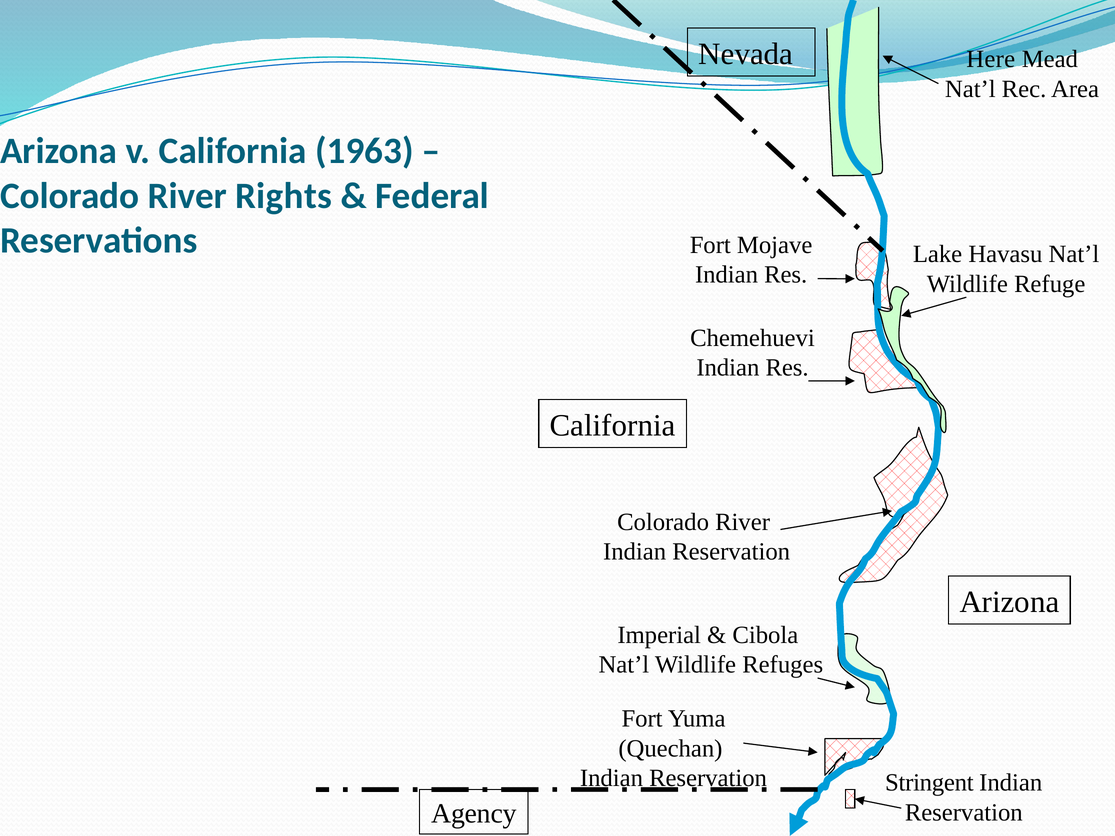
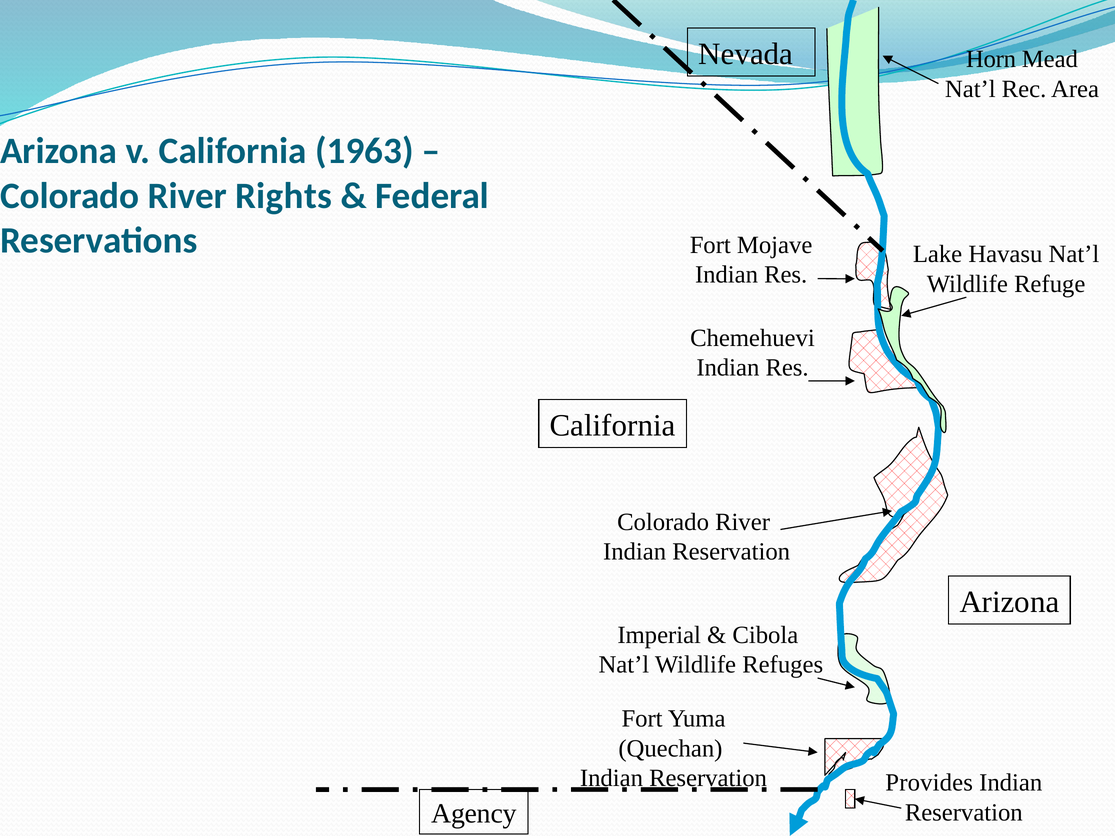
Here: Here -> Horn
Stringent: Stringent -> Provides
